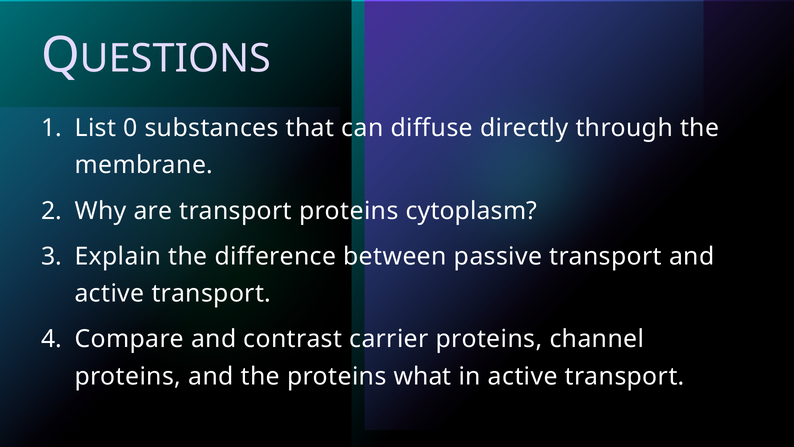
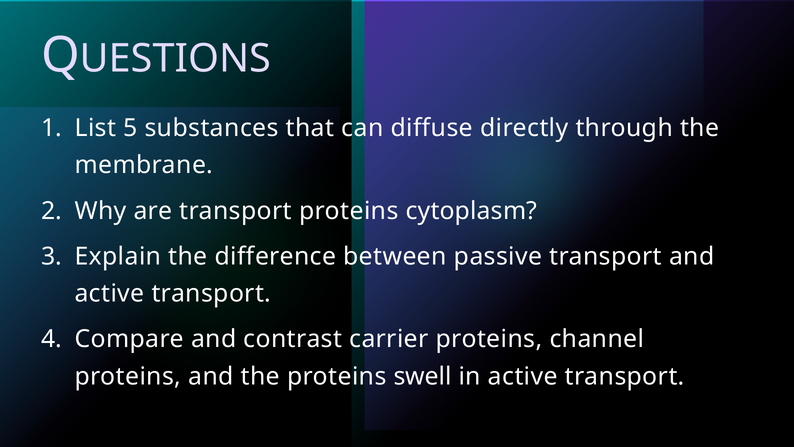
0: 0 -> 5
what: what -> swell
